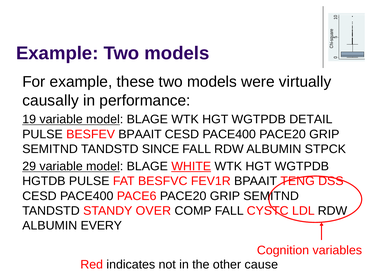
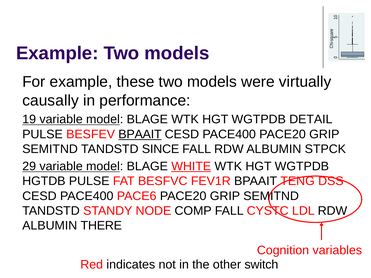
BPAAIT at (140, 134) underline: none -> present
OVER: OVER -> NODE
EVERY: EVERY -> THERE
cause: cause -> switch
